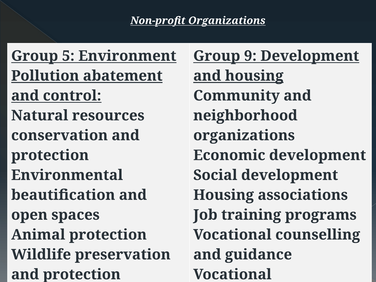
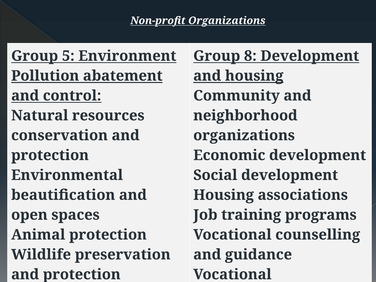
9: 9 -> 8
